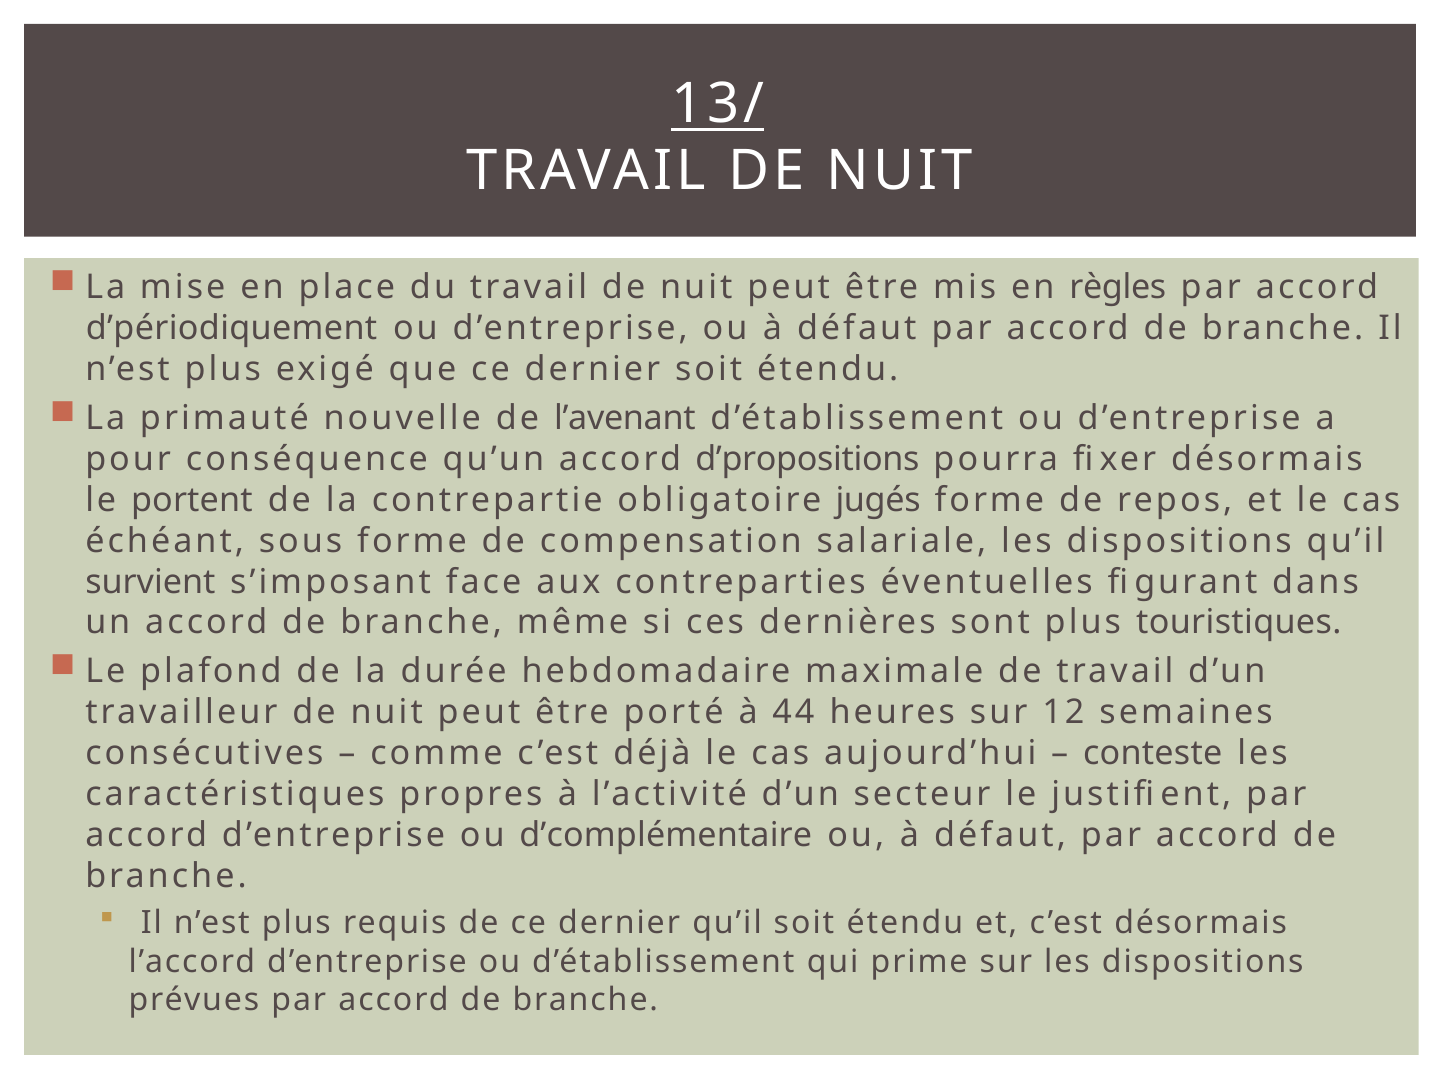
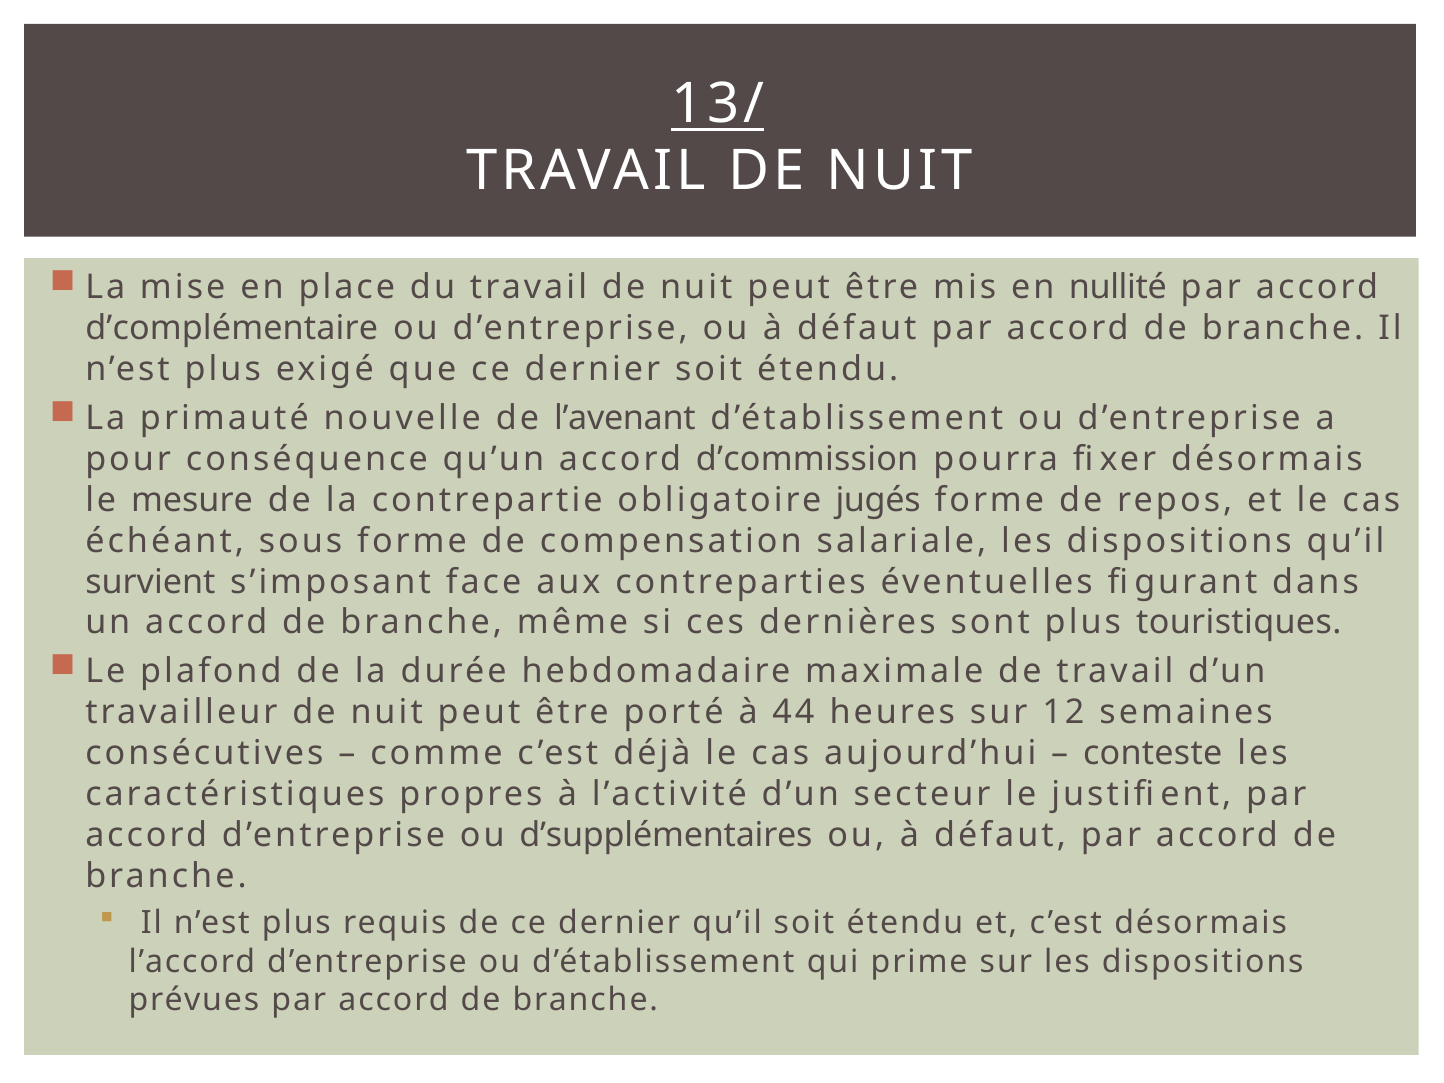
règles: règles -> nullité
d’périodiquement: d’périodiquement -> d’complémentaire
d’propositions: d’propositions -> d’commission
portent: portent -> mesure
d’complémentaire: d’complémentaire -> d’supplémentaires
